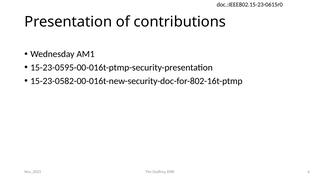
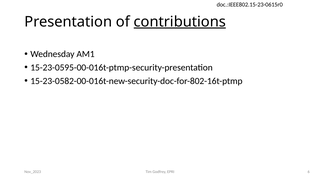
contributions underline: none -> present
